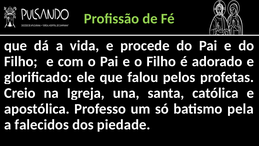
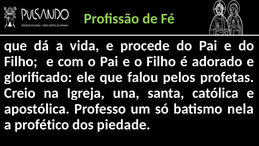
pela: pela -> nela
falecidos: falecidos -> profético
